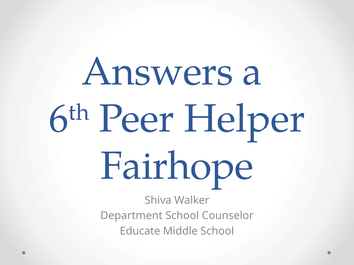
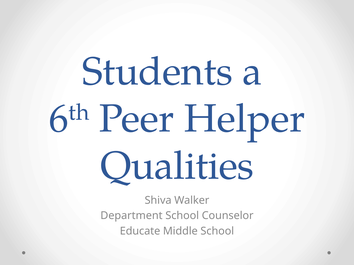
Answers: Answers -> Students
Fairhope: Fairhope -> Qualities
